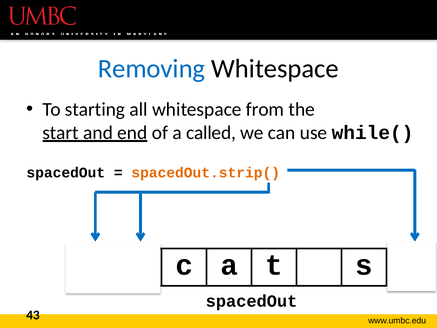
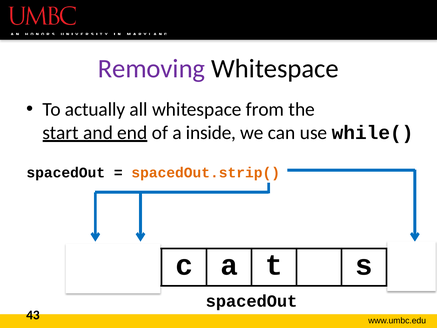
Removing colour: blue -> purple
starting: starting -> actually
called: called -> inside
